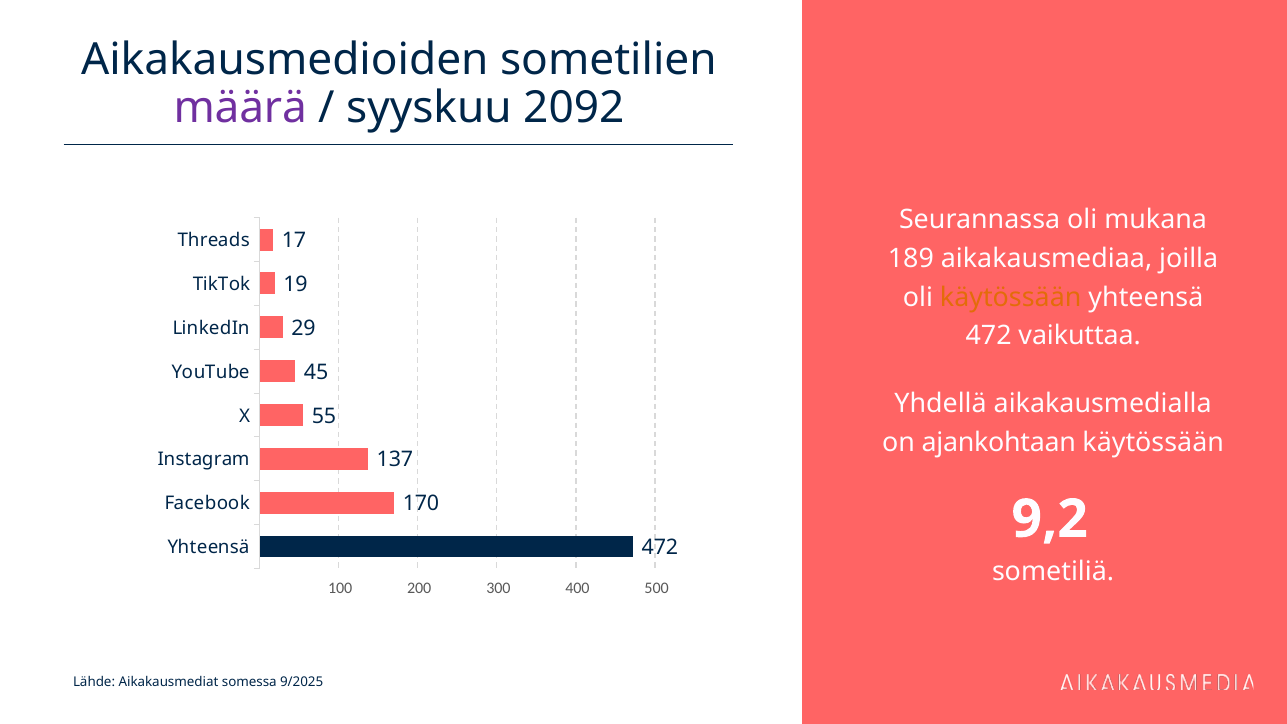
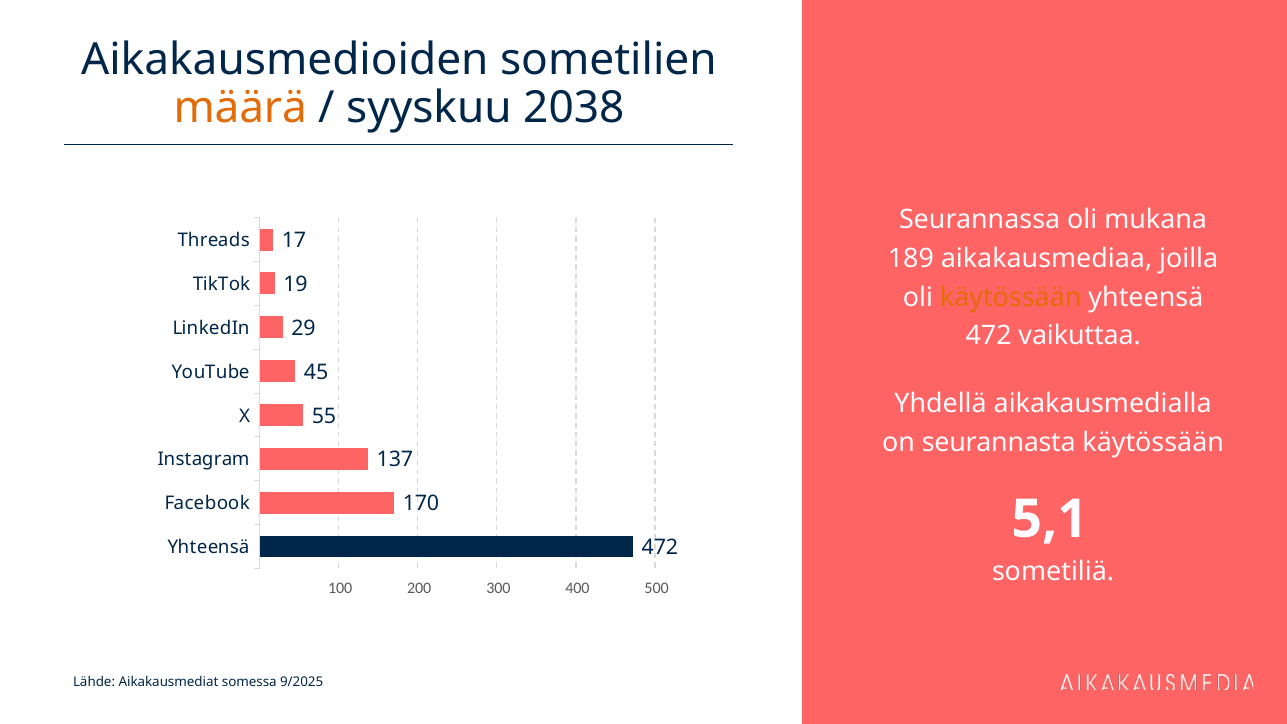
määrä colour: purple -> orange
2092: 2092 -> 2038
ajankohtaan: ajankohtaan -> seurannasta
9,2: 9,2 -> 5,1
